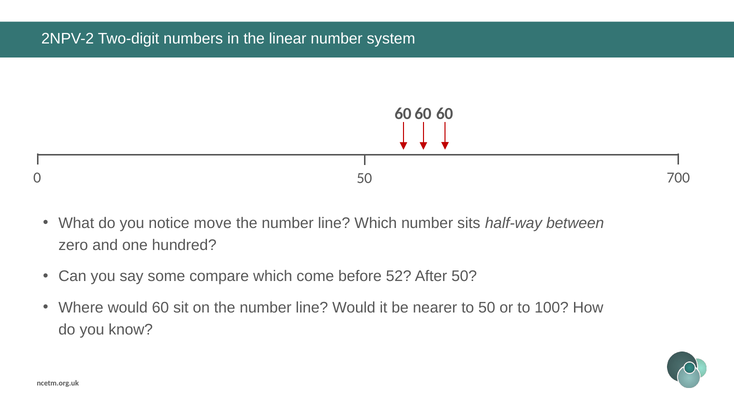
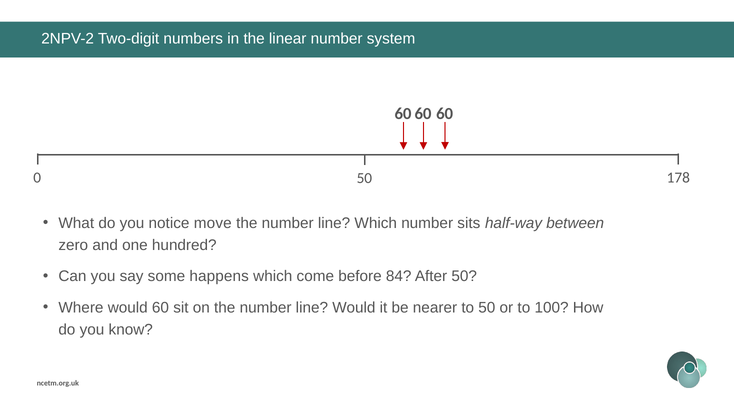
700: 700 -> 178
compare: compare -> happens
52: 52 -> 84
